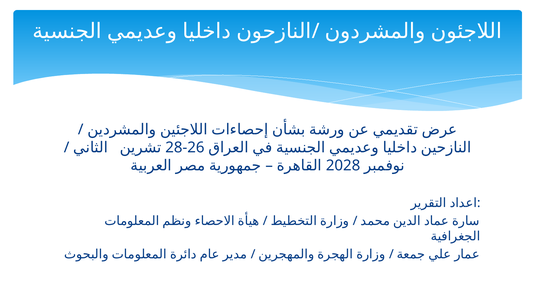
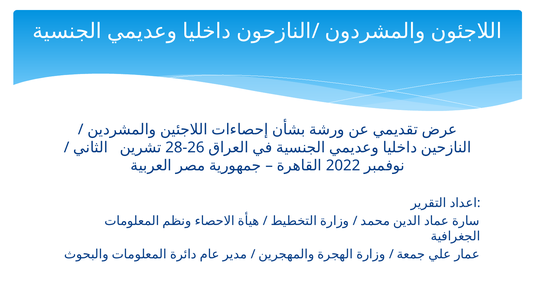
2028: 2028 -> 2022
